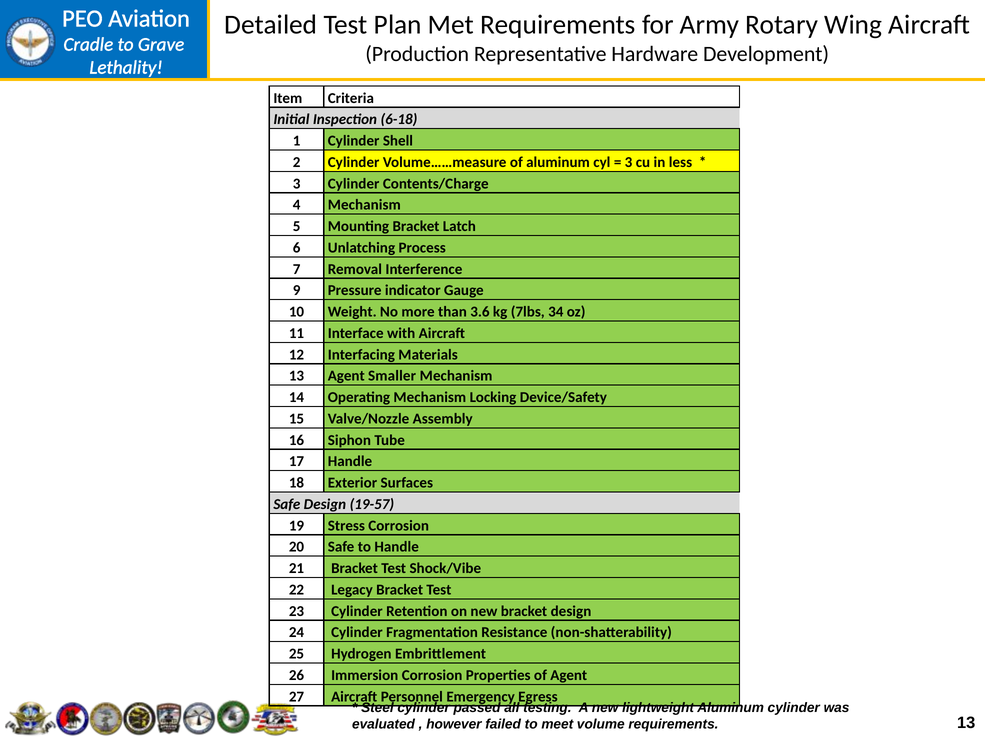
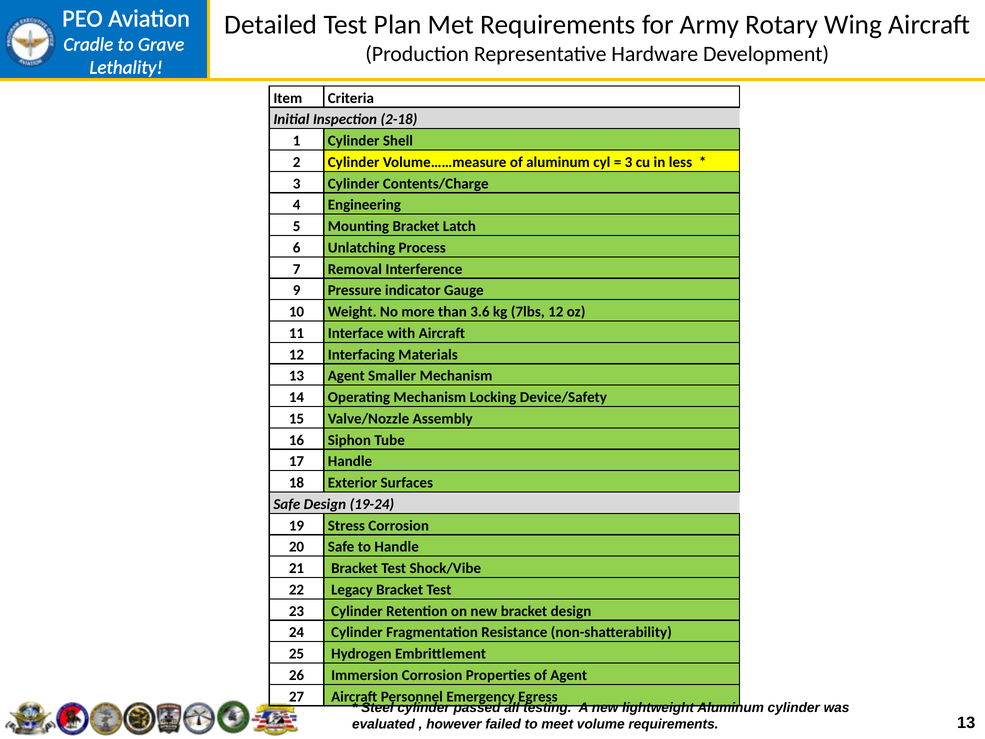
6-18: 6-18 -> 2-18
4 Mechanism: Mechanism -> Engineering
7lbs 34: 34 -> 12
19-57: 19-57 -> 19-24
